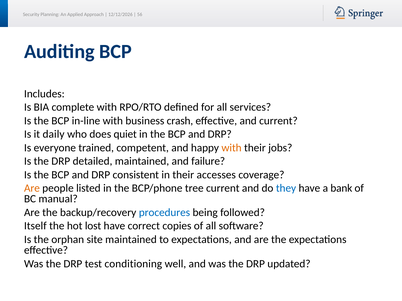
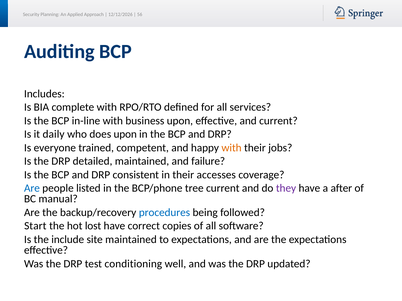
business crash: crash -> upon
does quiet: quiet -> upon
Are at (32, 189) colour: orange -> blue
they colour: blue -> purple
bank: bank -> after
Itself: Itself -> Start
orphan: orphan -> include
